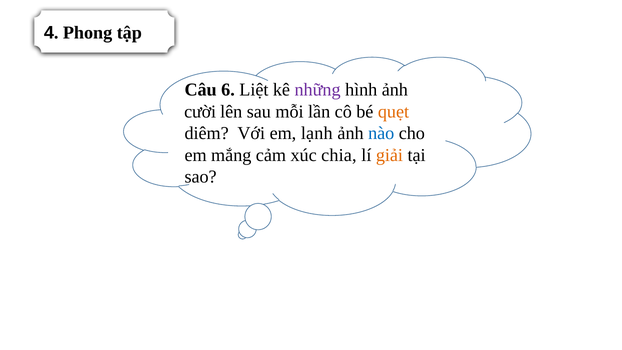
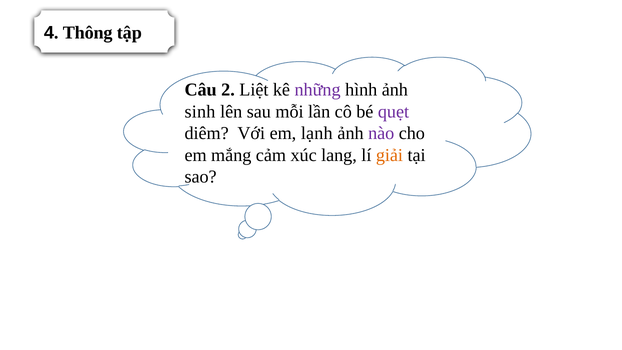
Phong: Phong -> Thông
6: 6 -> 2
cười: cười -> sinh
quẹt colour: orange -> purple
nào colour: blue -> purple
chia: chia -> lang
